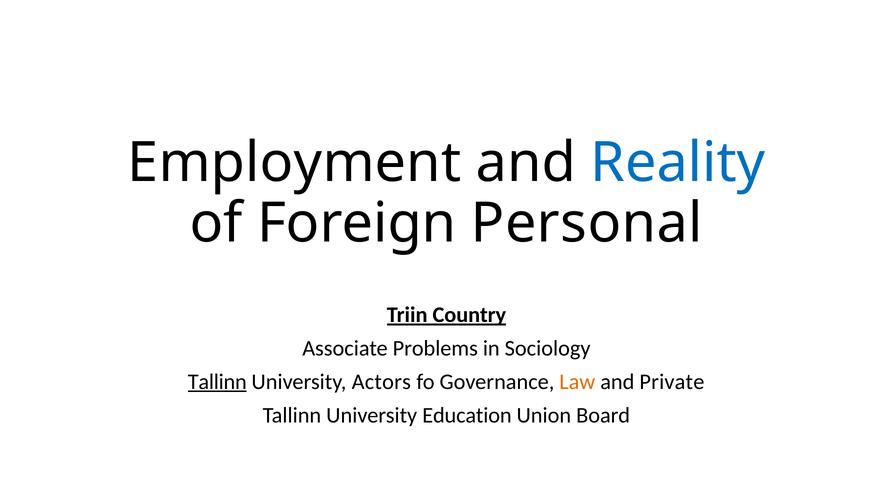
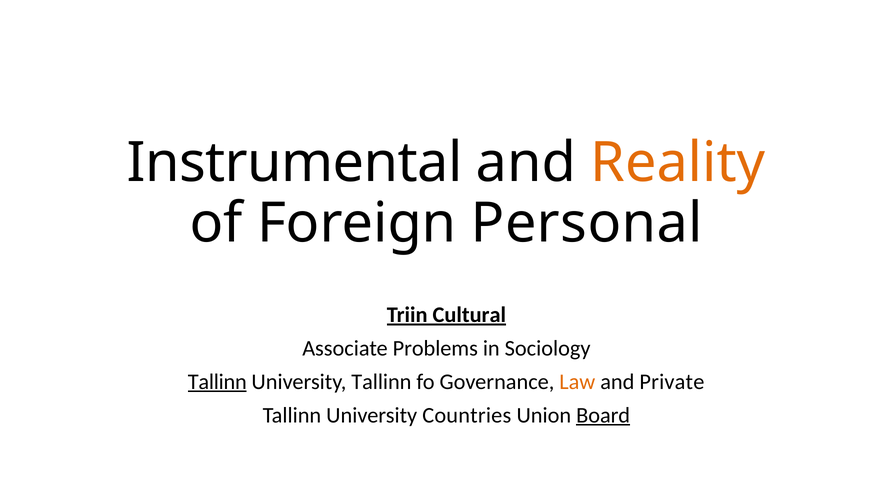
Employment: Employment -> Instrumental
Reality colour: blue -> orange
Country: Country -> Cultural
University Actors: Actors -> Tallinn
Education: Education -> Countries
Board underline: none -> present
